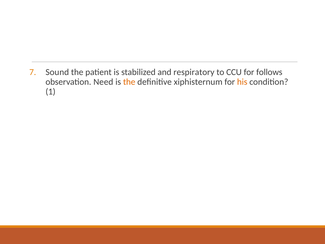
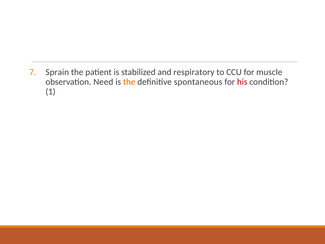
Sound: Sound -> Sprain
follows: follows -> muscle
xiphisternum: xiphisternum -> spontaneous
his colour: orange -> red
